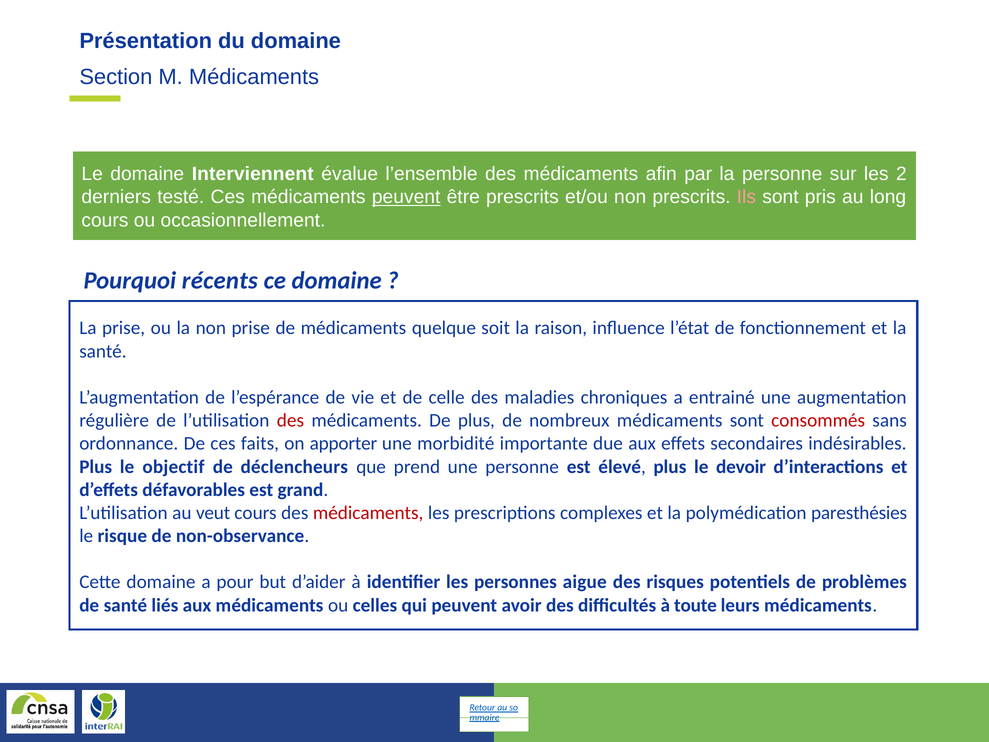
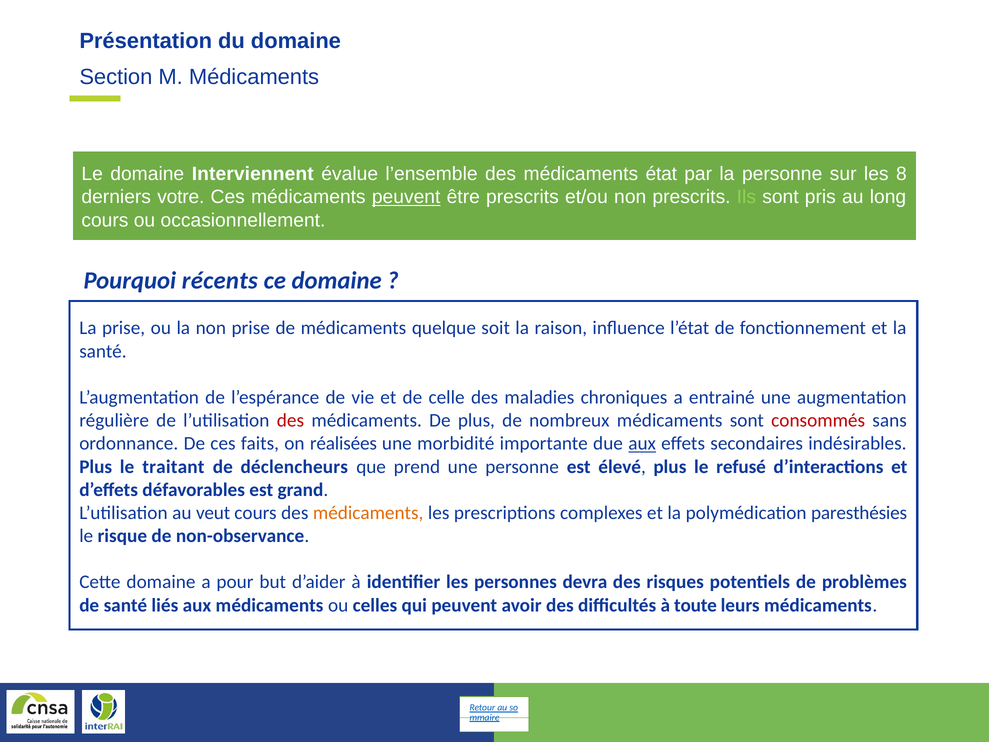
afin: afin -> état
2: 2 -> 8
testé: testé -> votre
Ils colour: pink -> light green
apporter: apporter -> réalisées
aux at (642, 443) underline: none -> present
objectif: objectif -> traitant
devoir: devoir -> refusé
médicaments at (368, 513) colour: red -> orange
aigue: aigue -> devra
